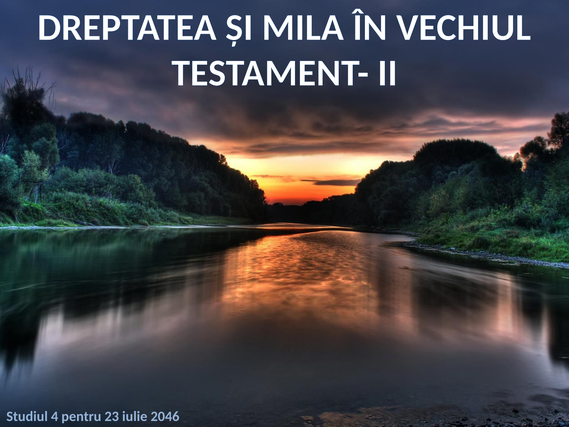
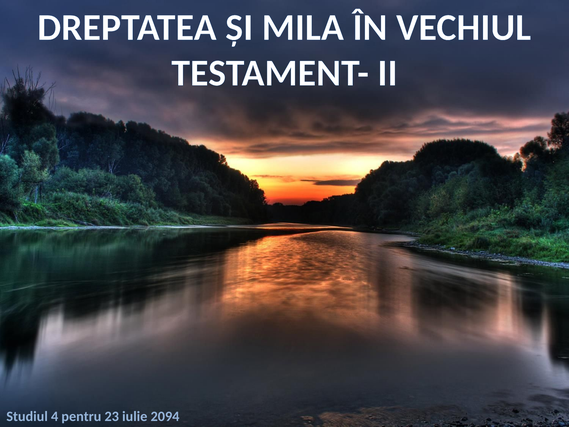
2046: 2046 -> 2094
